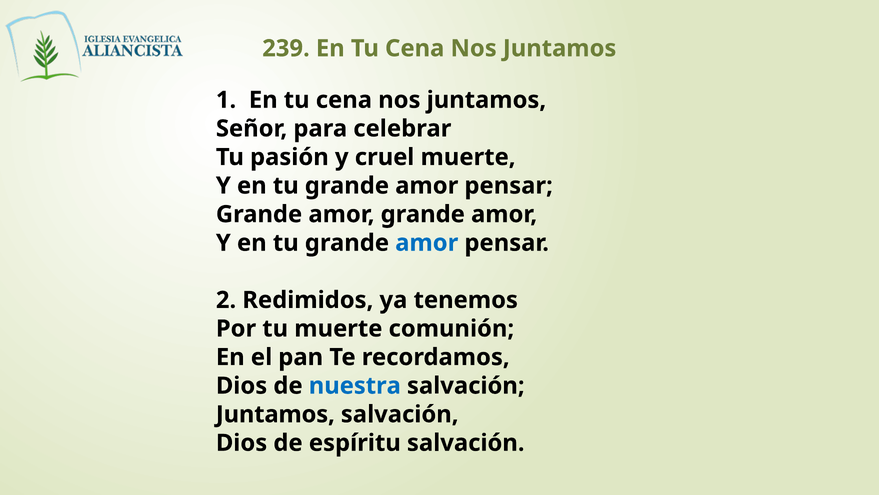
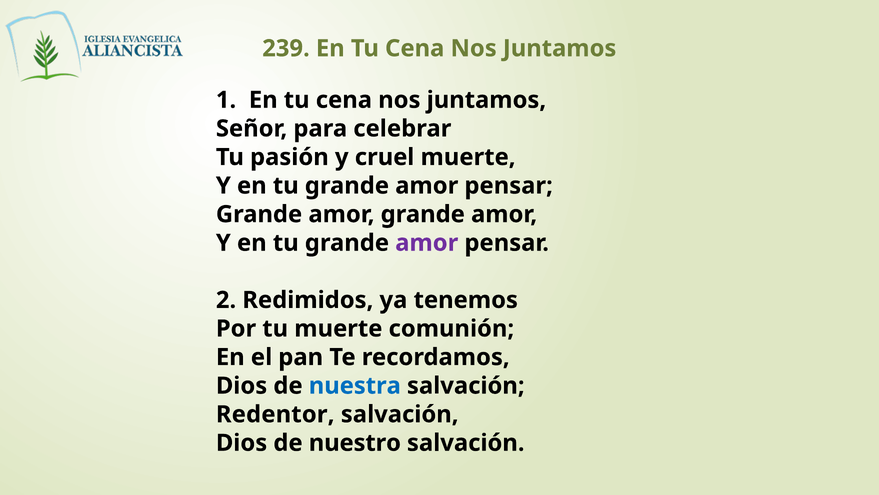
amor at (427, 243) colour: blue -> purple
Juntamos at (275, 414): Juntamos -> Redentor
espíritu: espíritu -> nuestro
